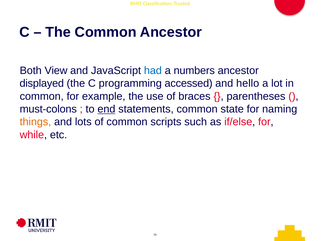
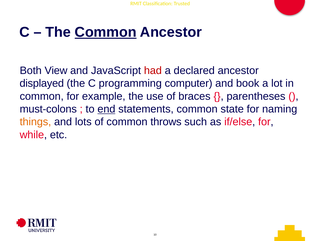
Common at (106, 32) underline: none -> present
had colour: blue -> red
numbers: numbers -> declared
accessed: accessed -> computer
hello: hello -> book
scripts: scripts -> throws
